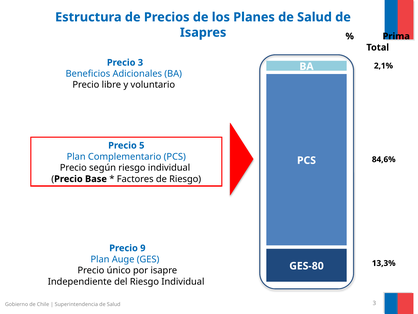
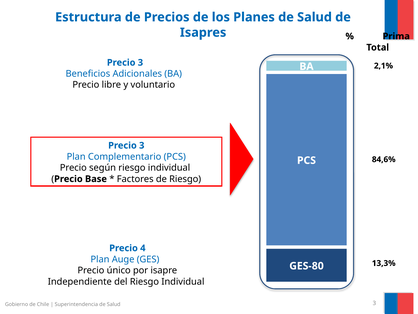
5 at (142, 145): 5 -> 3
9: 9 -> 4
